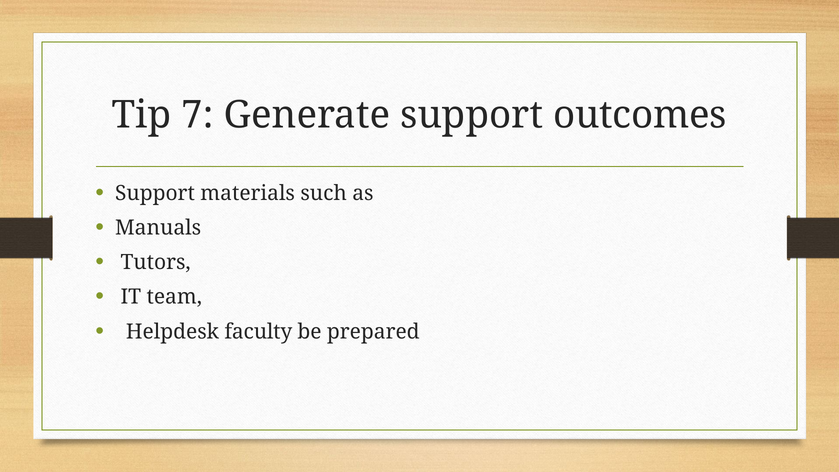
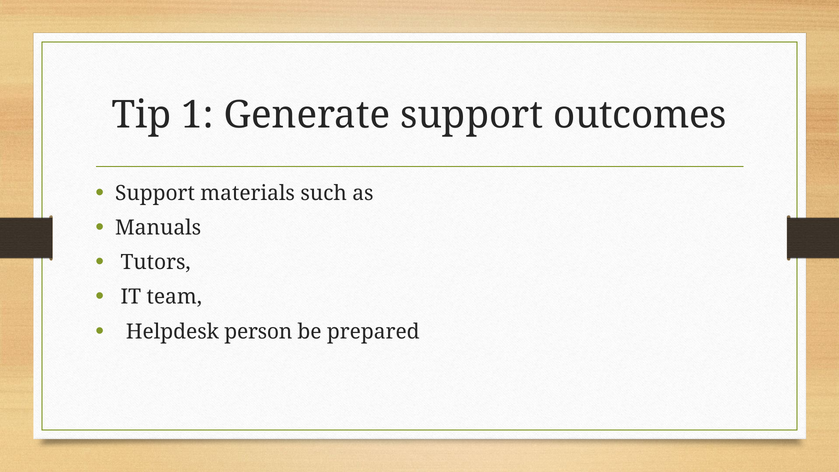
7: 7 -> 1
faculty: faculty -> person
